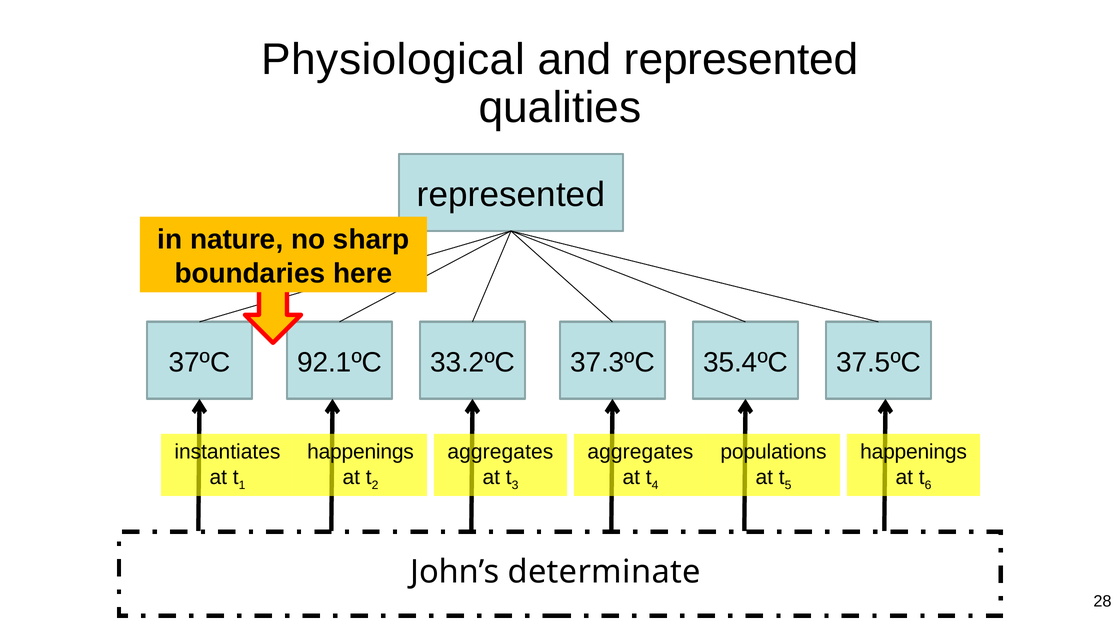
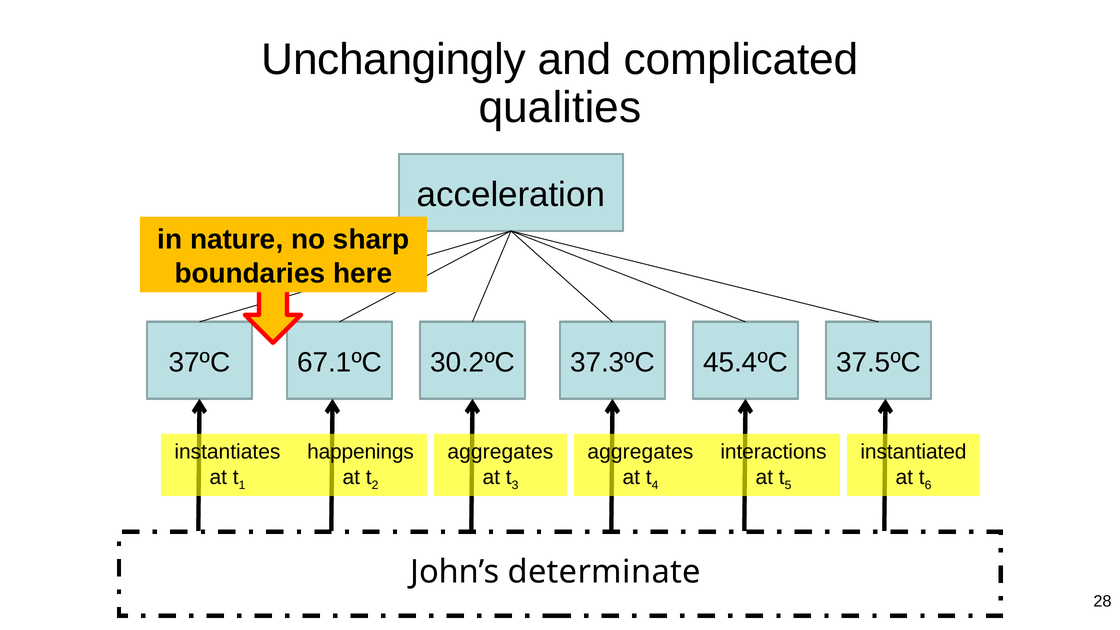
Physiological: Physiological -> Unchangingly
and represented: represented -> complicated
represented at (511, 195): represented -> acceleration
92.1ºC: 92.1ºC -> 67.1ºC
33.2ºC: 33.2ºC -> 30.2ºC
35.4ºC: 35.4ºC -> 45.4ºC
populations: populations -> interactions
happenings at (914, 452): happenings -> instantiated
